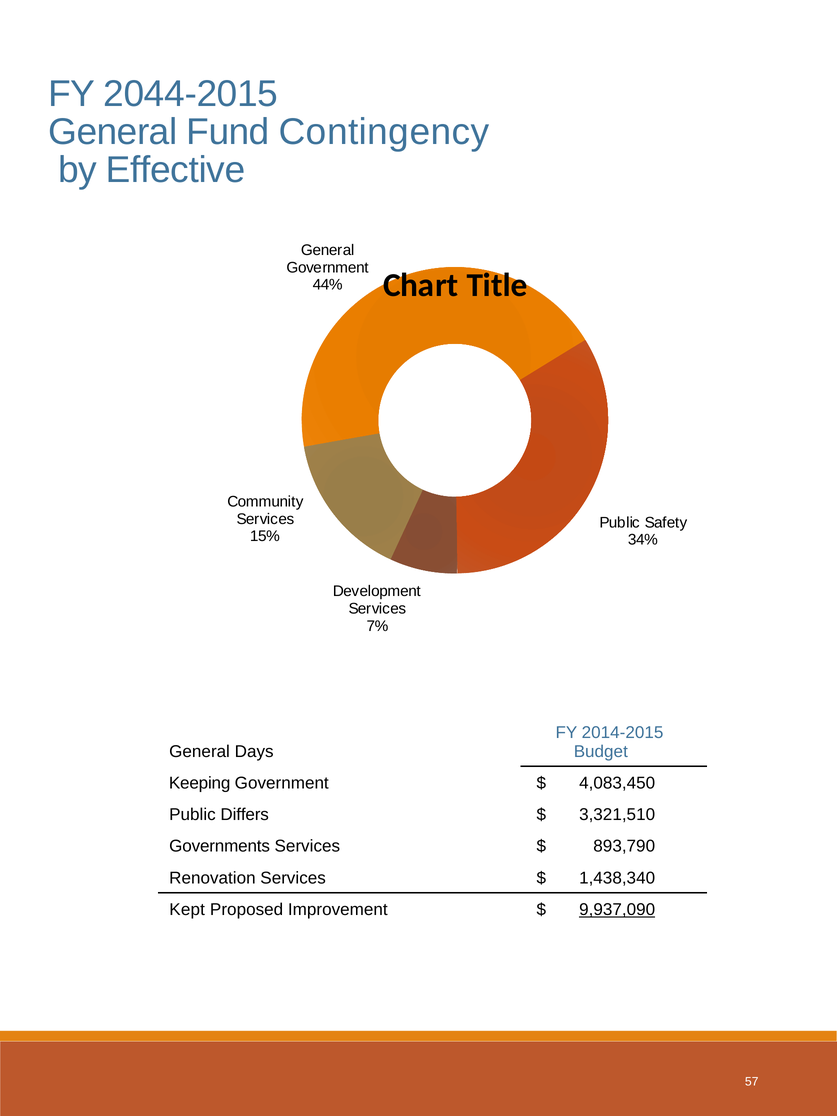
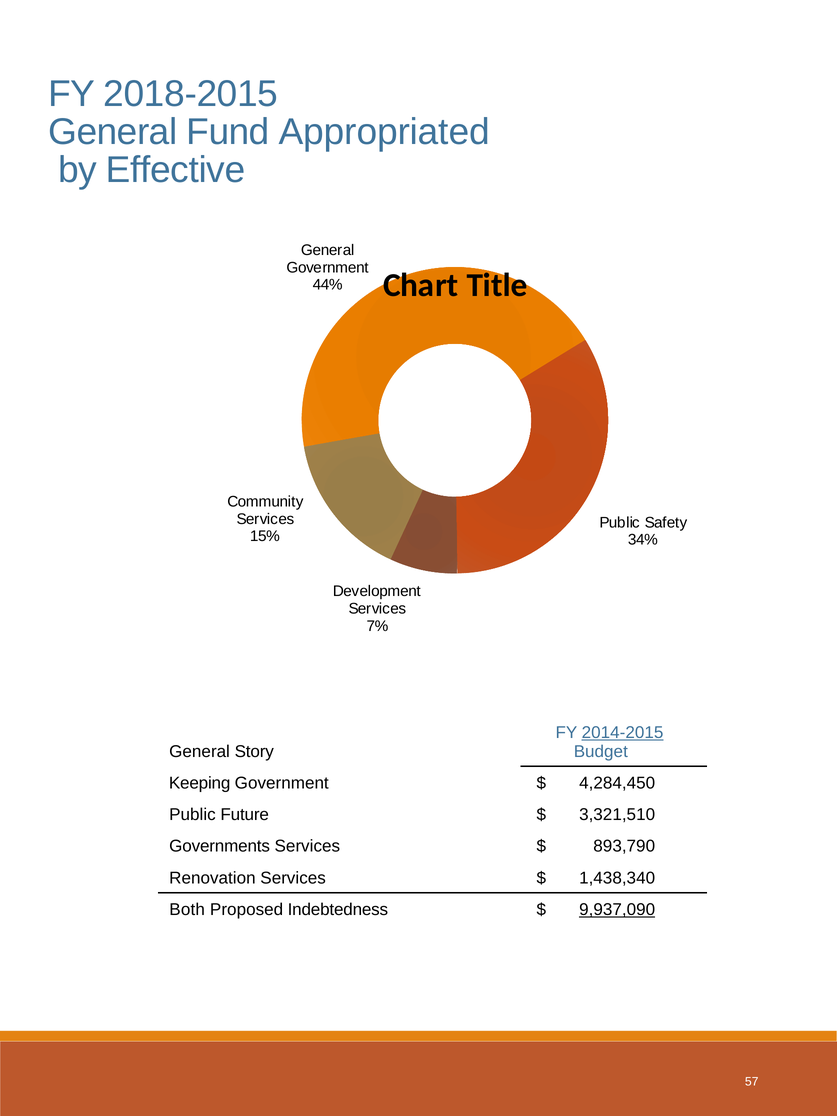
2044-2015: 2044-2015 -> 2018-2015
Contingency: Contingency -> Appropriated
2014-2015 underline: none -> present
Days: Days -> Story
4,083,450: 4,083,450 -> 4,284,450
Differs: Differs -> Future
Kept: Kept -> Both
Improvement: Improvement -> Indebtedness
